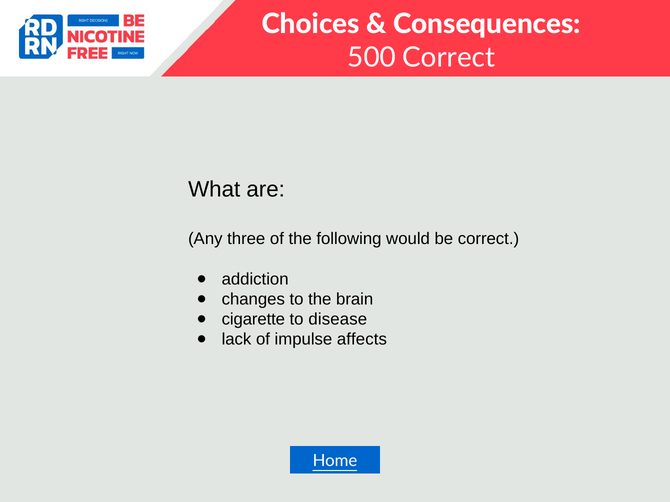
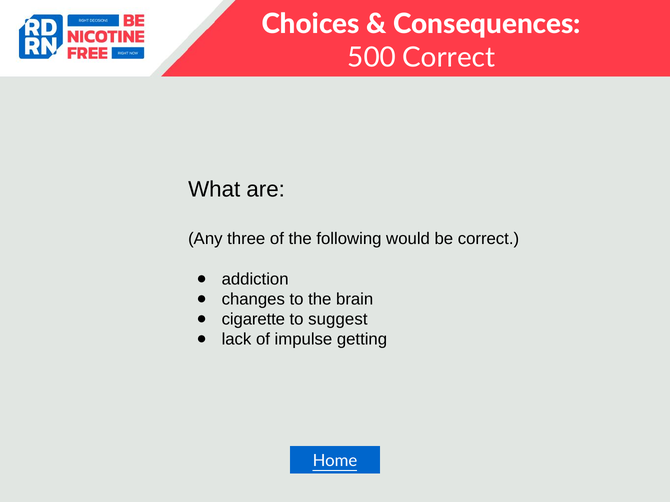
disease: disease -> suggest
affects: affects -> getting
